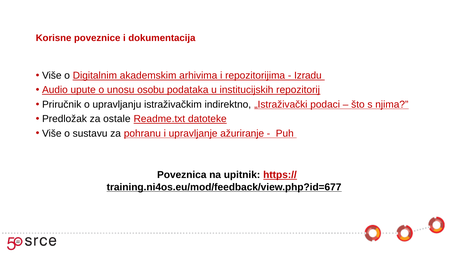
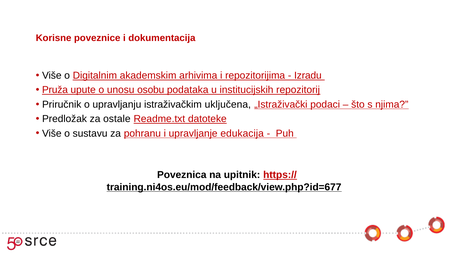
Audio: Audio -> Pruža
indirektno: indirektno -> uključena
ažuriranje: ažuriranje -> edukacija
